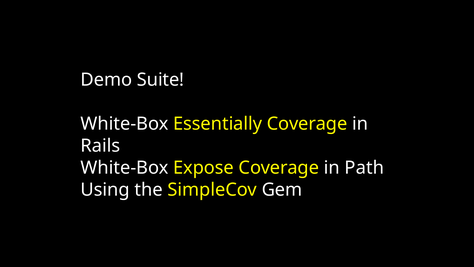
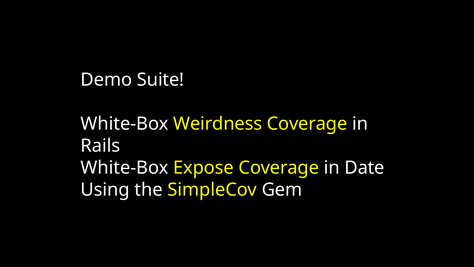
Essentially: Essentially -> Weirdness
Path: Path -> Date
